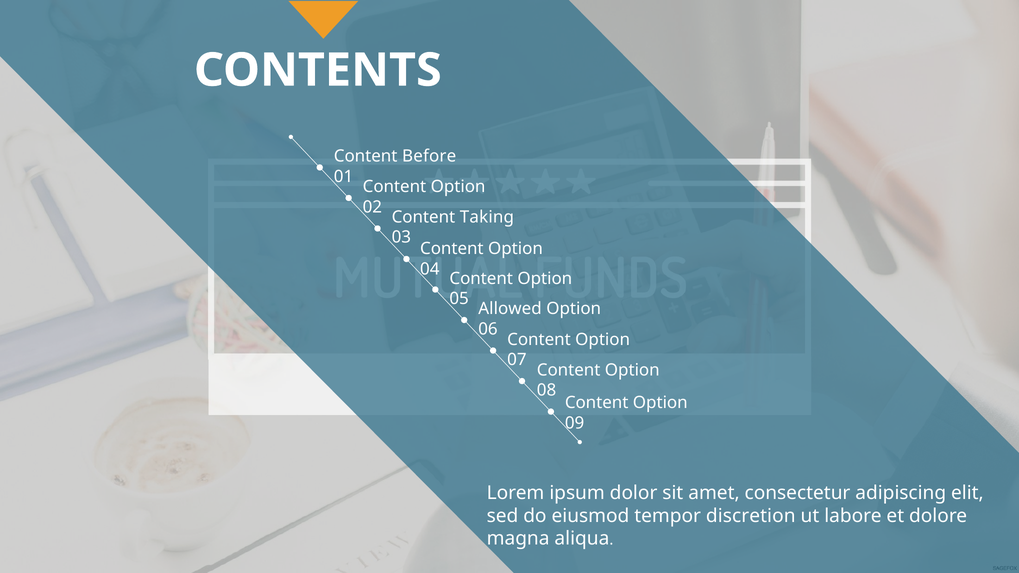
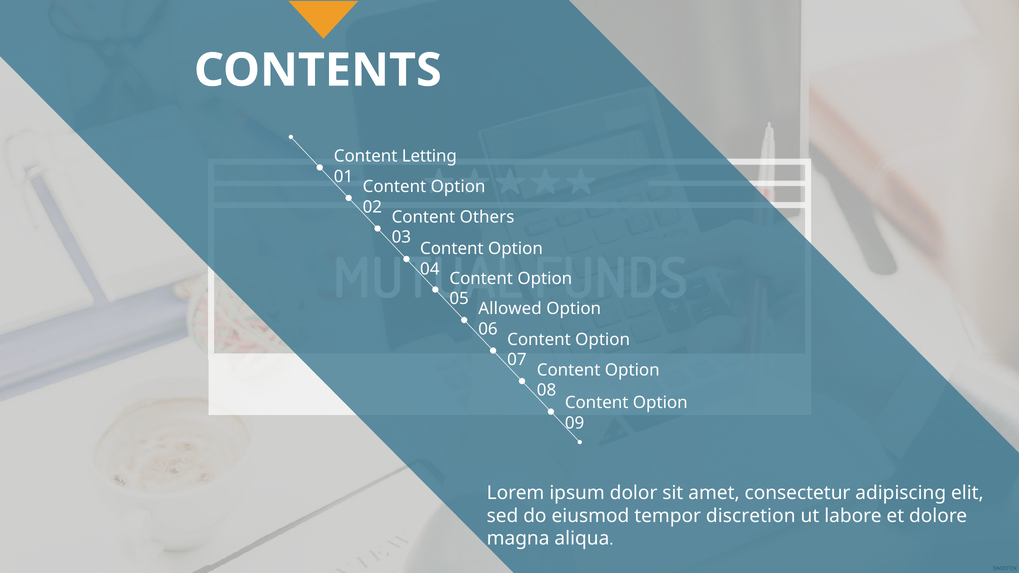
Before: Before -> Letting
Taking: Taking -> Others
